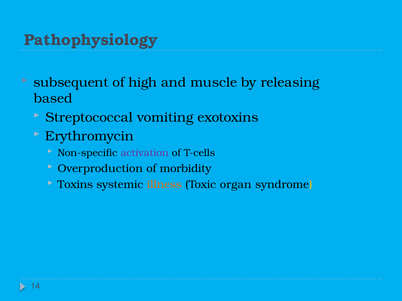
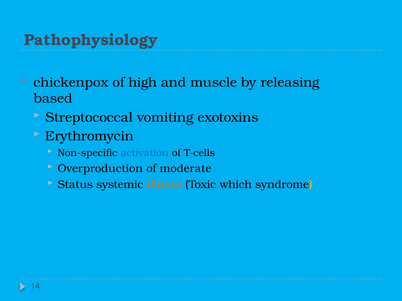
subsequent: subsequent -> chickenpox
activation colour: purple -> blue
morbidity: morbidity -> moderate
Toxins: Toxins -> Status
organ: organ -> which
